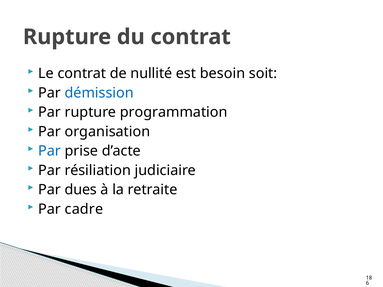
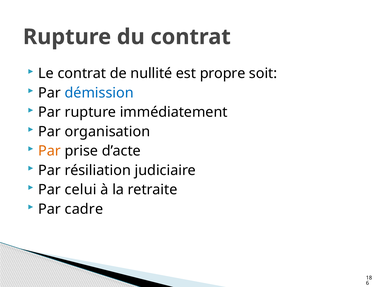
besoin: besoin -> propre
programmation: programmation -> immédiatement
Par at (50, 151) colour: blue -> orange
dues: dues -> celui
